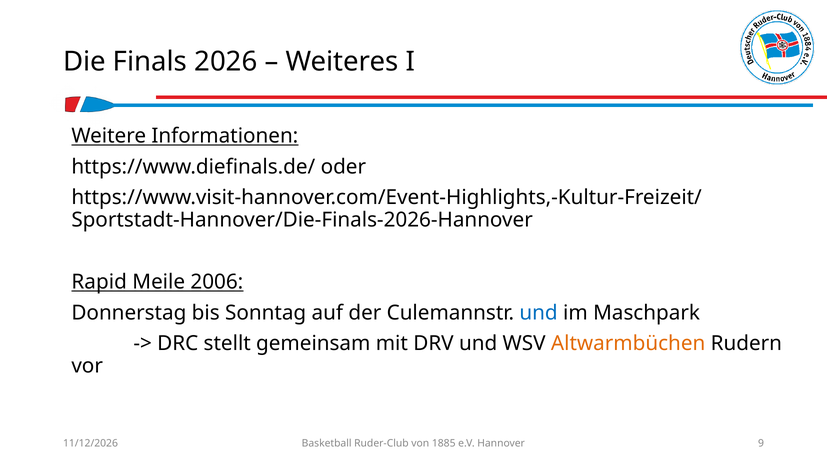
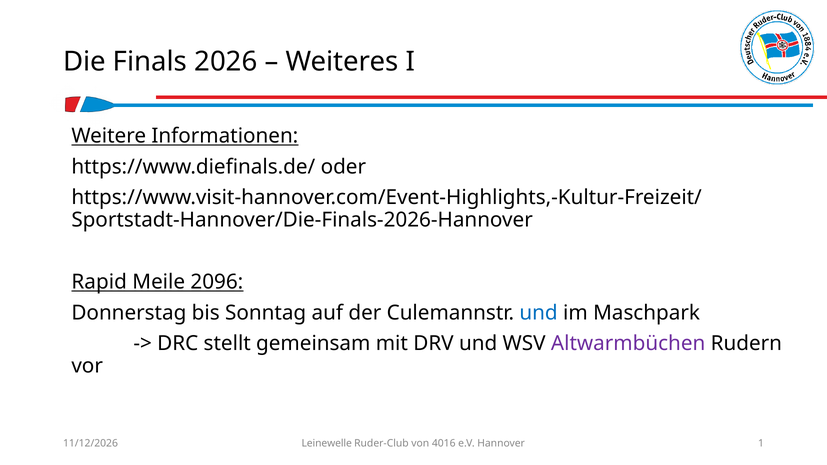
2006: 2006 -> 2096
Altwarmbüchen colour: orange -> purple
Basketball: Basketball -> Leinewelle
1885: 1885 -> 4016
9: 9 -> 1
